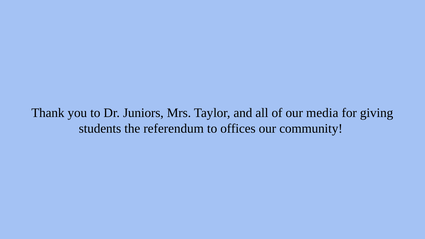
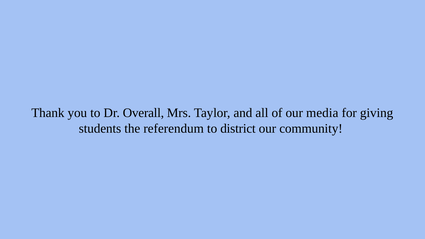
Juniors: Juniors -> Overall
offices: offices -> district
